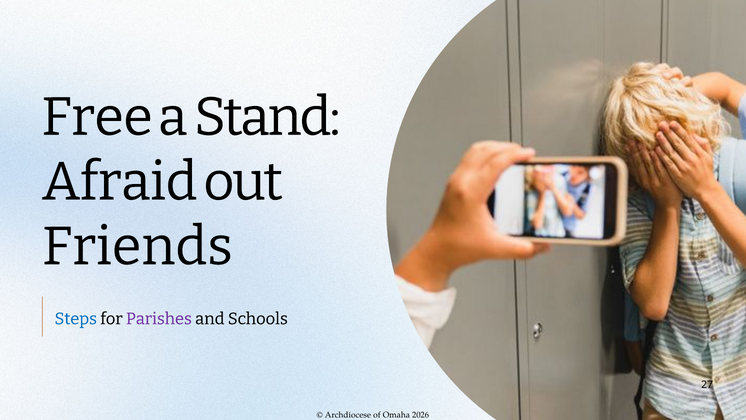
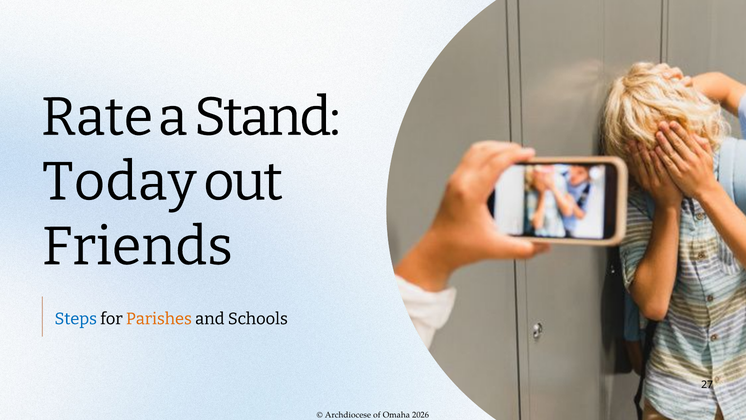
Free: Free -> Rate
Afraid: Afraid -> Today
Parishes colour: purple -> orange
